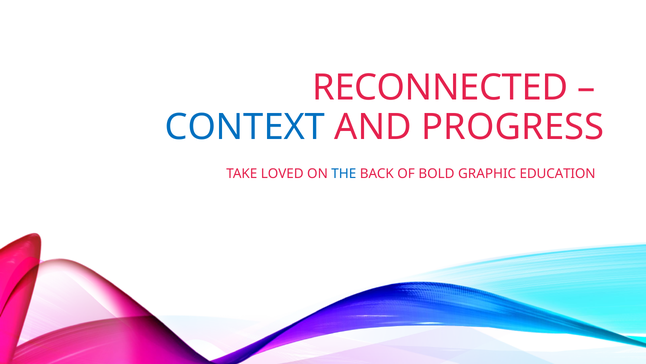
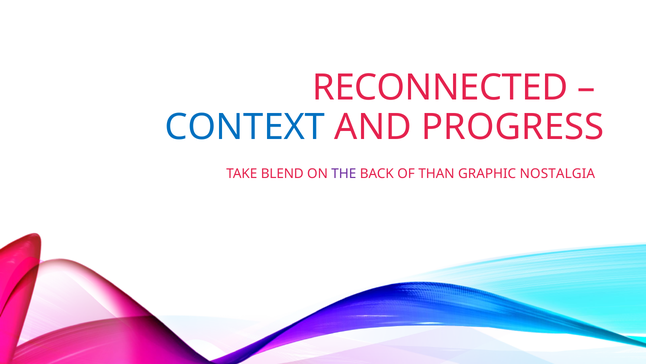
LOVED: LOVED -> BLEND
THE colour: blue -> purple
BOLD: BOLD -> THAN
EDUCATION: EDUCATION -> NOSTALGIA
